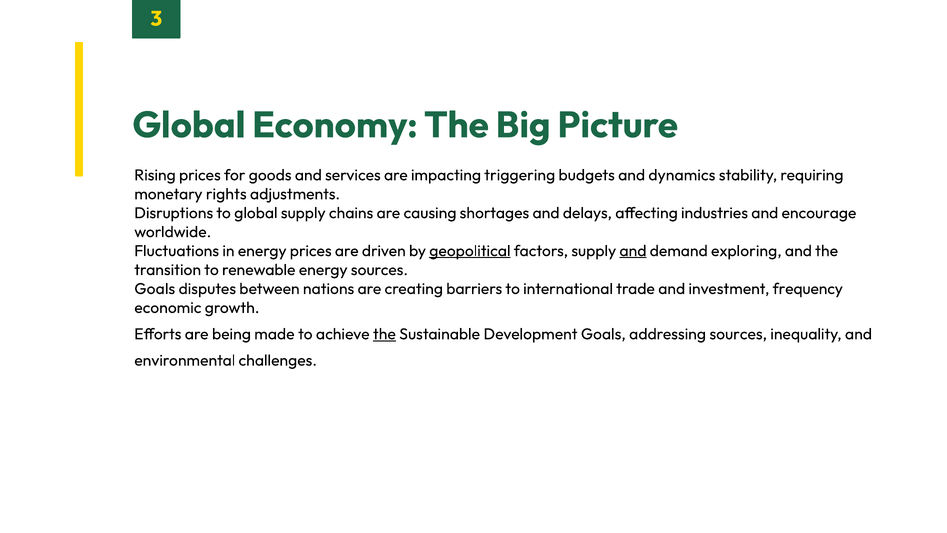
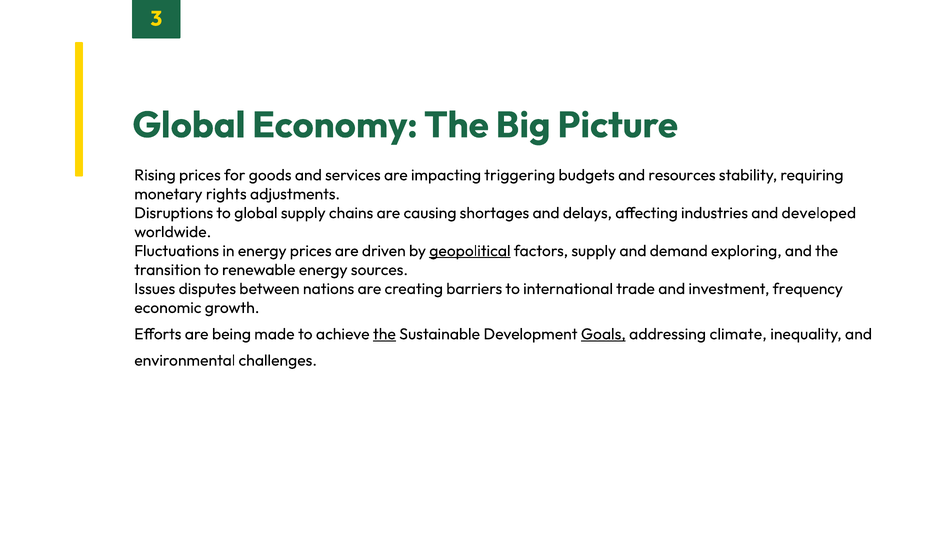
dynamics: dynamics -> resources
encourage: encourage -> developed
and at (633, 251) underline: present -> none
Goals at (155, 289): Goals -> Issues
Goals at (603, 334) underline: none -> present
addressing sources: sources -> climate
